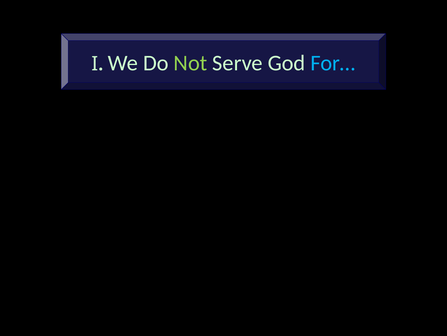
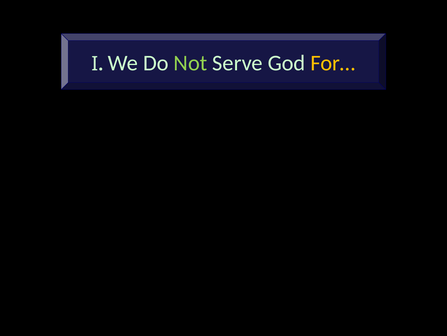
For… colour: light blue -> yellow
